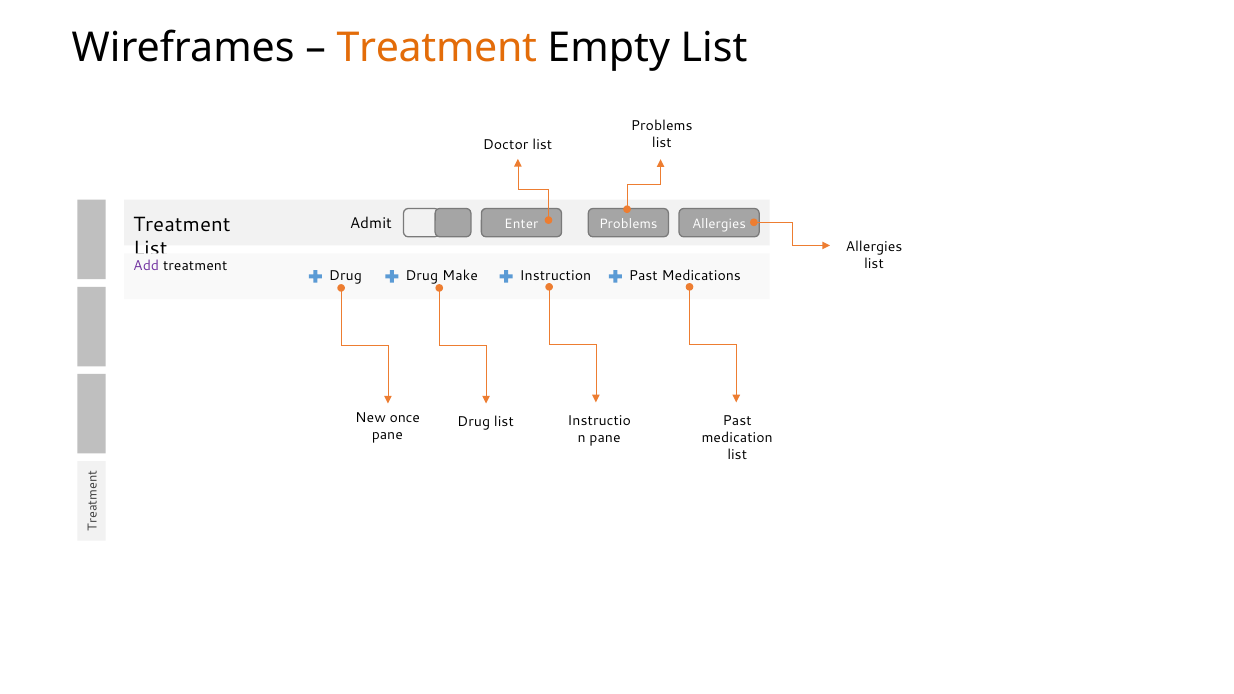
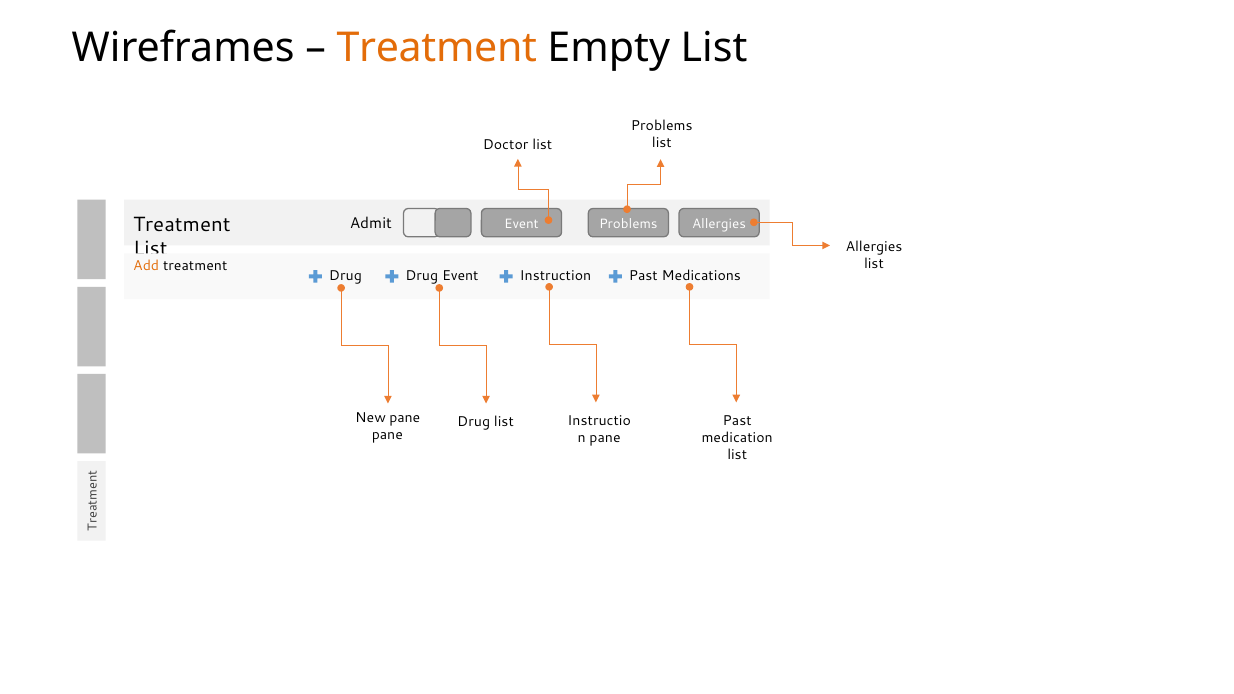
Enter at (521, 224): Enter -> Event
Add colour: purple -> orange
Drug Make: Make -> Event
New once: once -> pane
